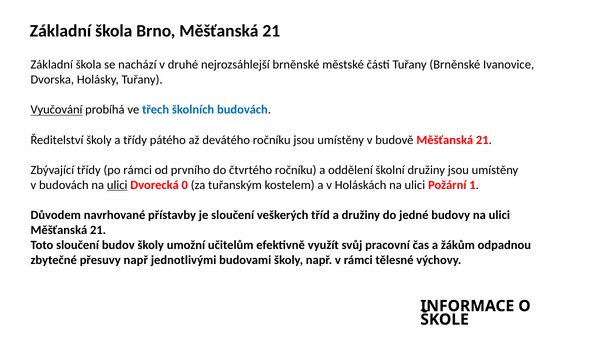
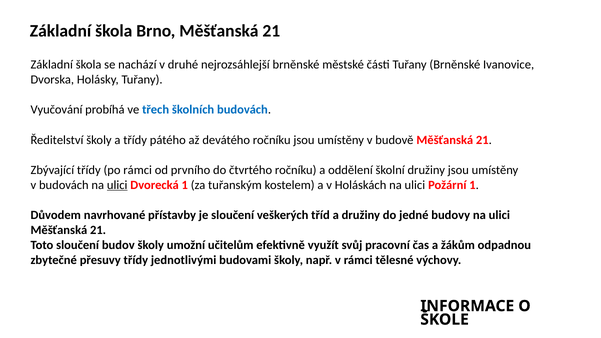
Vyučování underline: present -> none
Dvorecká 0: 0 -> 1
přesuvy např: např -> třídy
